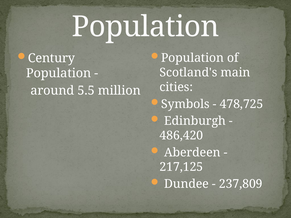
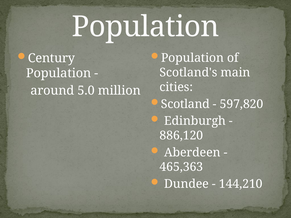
5.5: 5.5 -> 5.0
Symbols: Symbols -> Scotland
478,725: 478,725 -> 597,820
486,420: 486,420 -> 886,120
217,125: 217,125 -> 465,363
237,809: 237,809 -> 144,210
